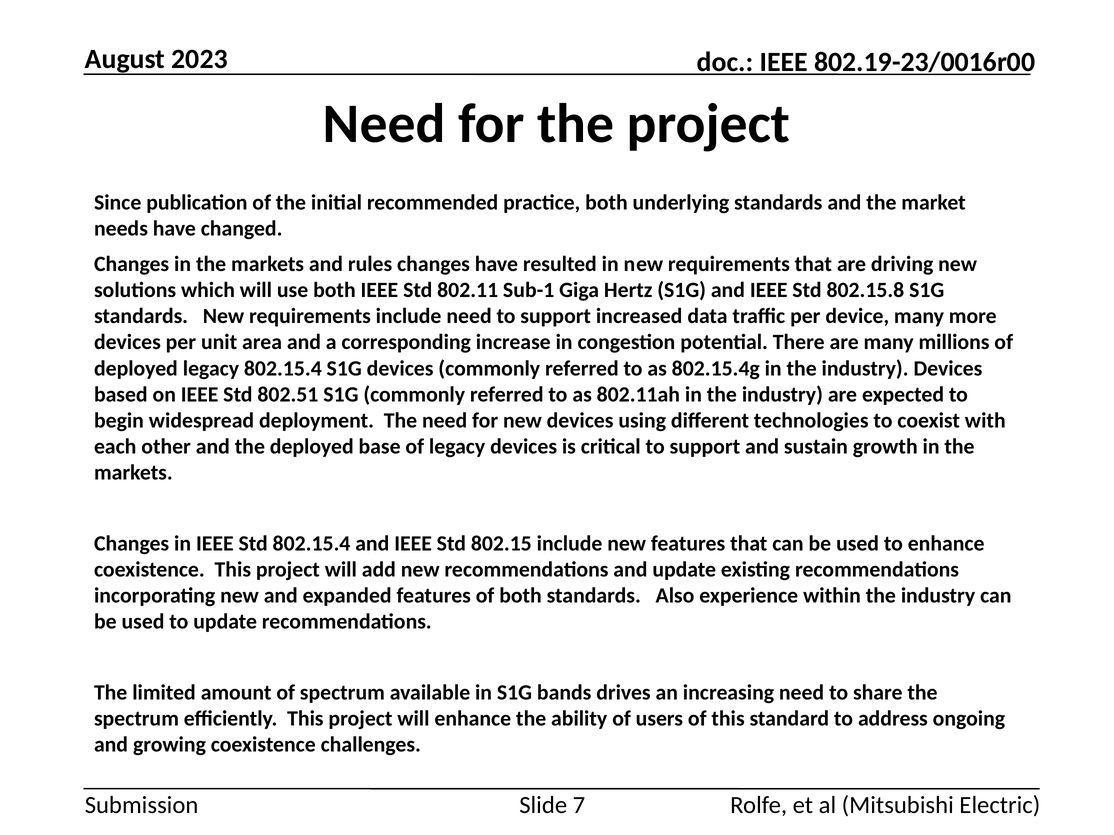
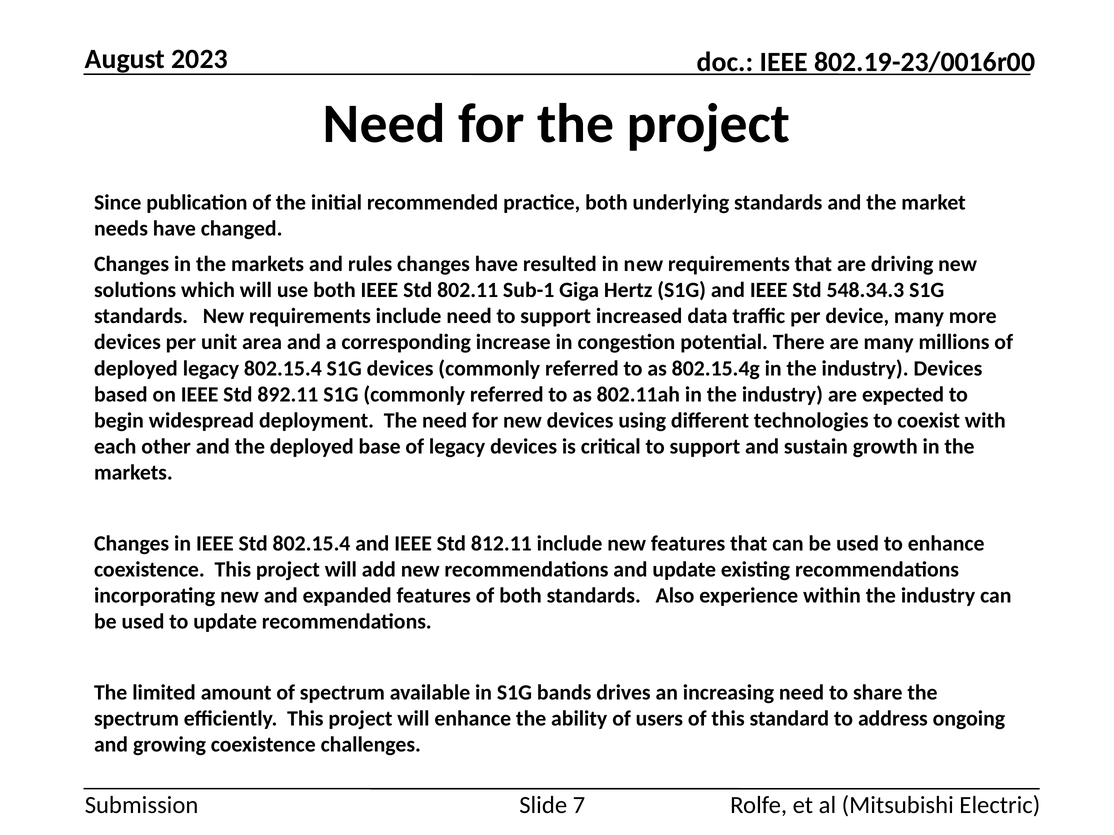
802.15.8: 802.15.8 -> 548.34.3
802.51: 802.51 -> 892.11
802.15: 802.15 -> 812.11
